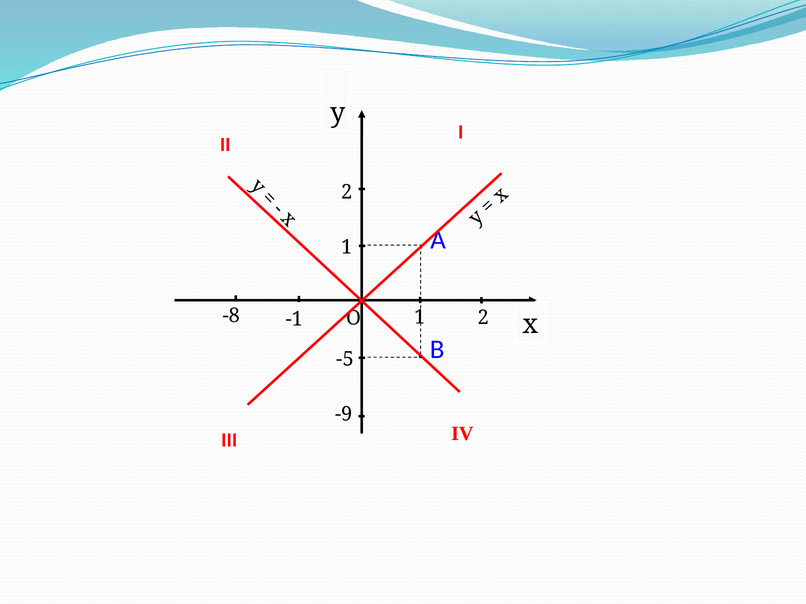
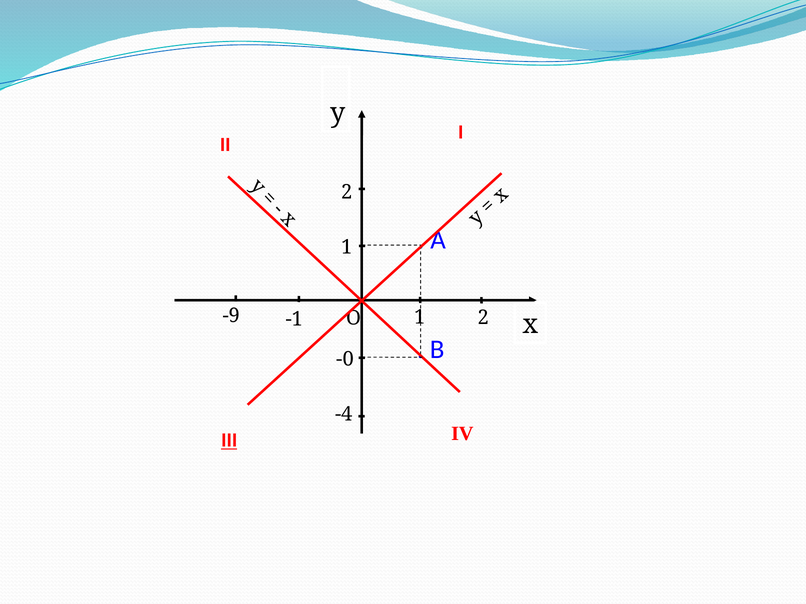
-8: -8 -> -9
-5: -5 -> -0
-9: -9 -> -4
III underline: none -> present
